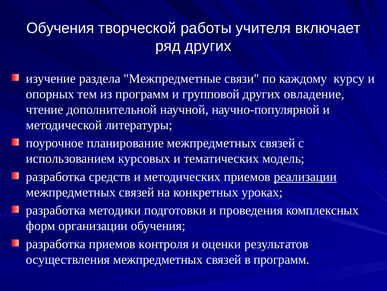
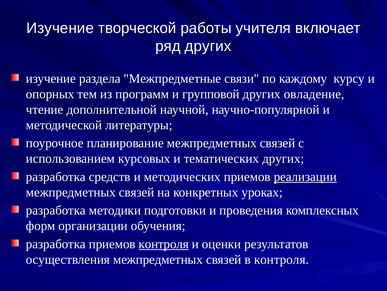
Обучения at (60, 28): Обучения -> Изучение
тематических модель: модель -> других
контроля at (164, 243) underline: none -> present
в программ: программ -> контроля
